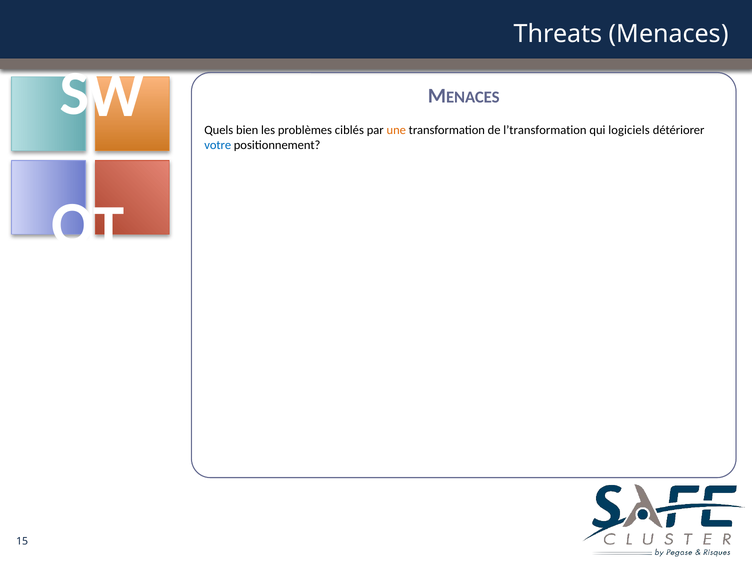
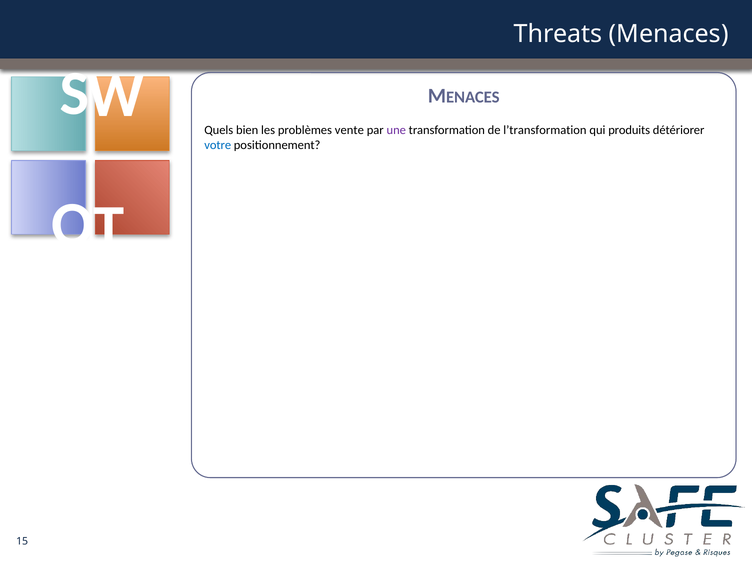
ciblés: ciblés -> vente
une colour: orange -> purple
logiciels: logiciels -> produits
